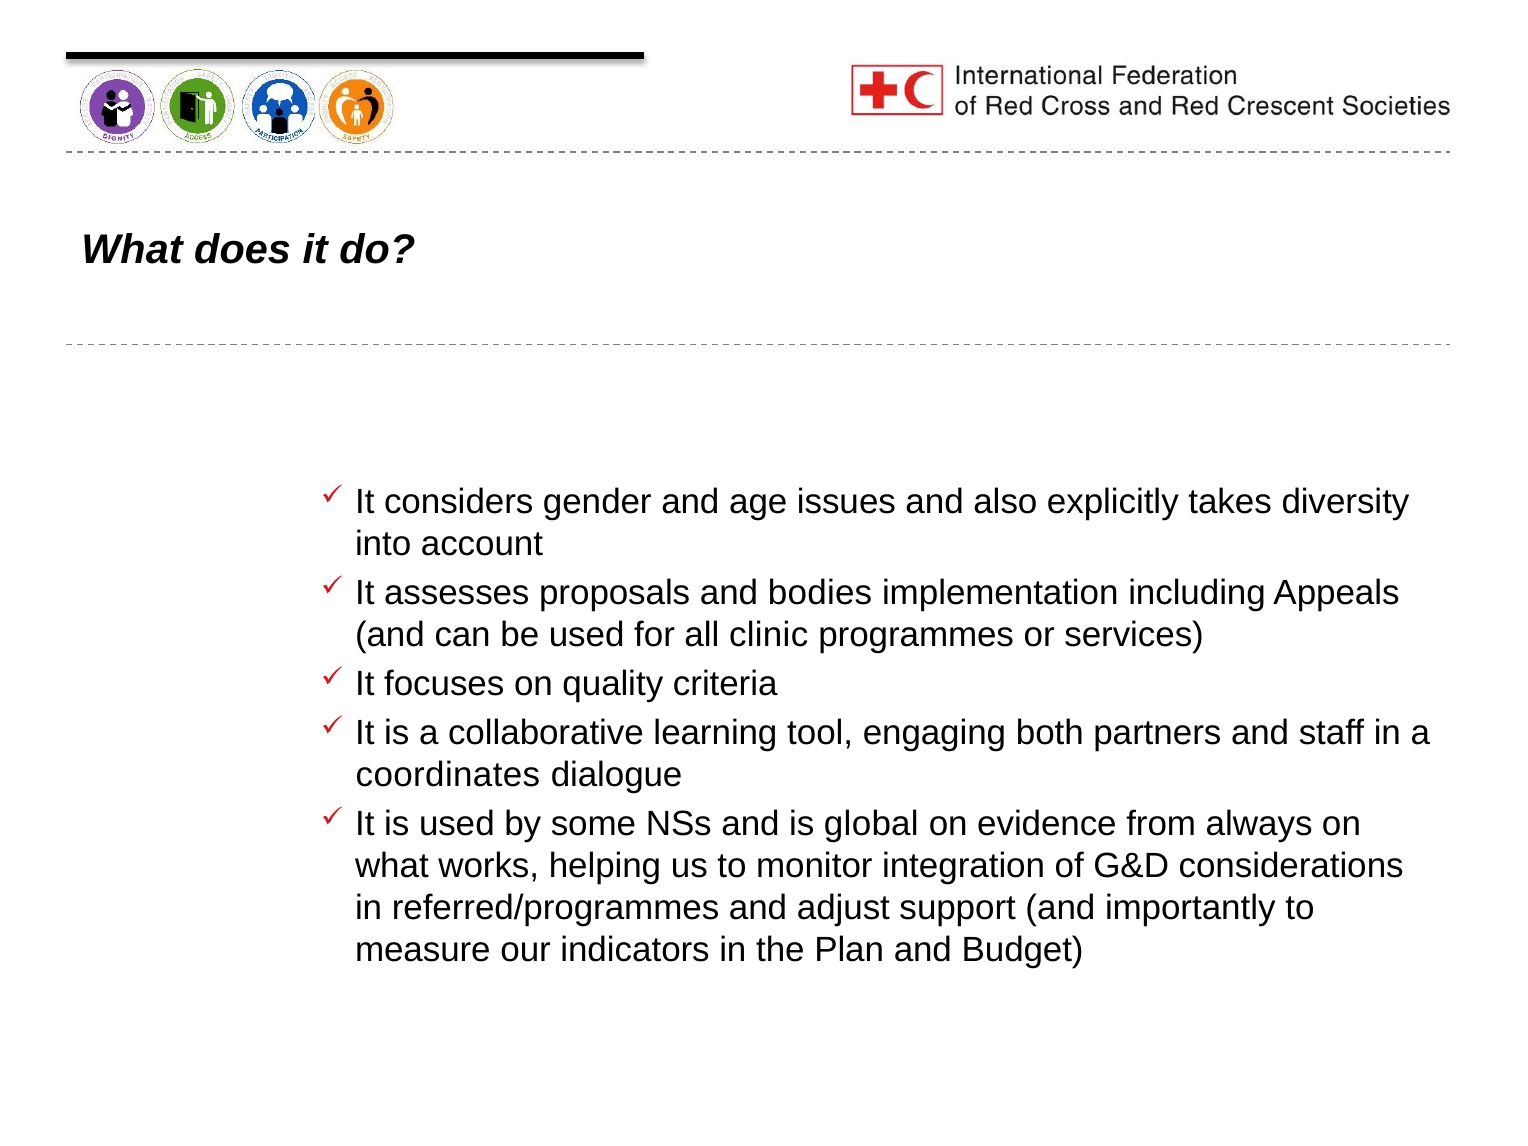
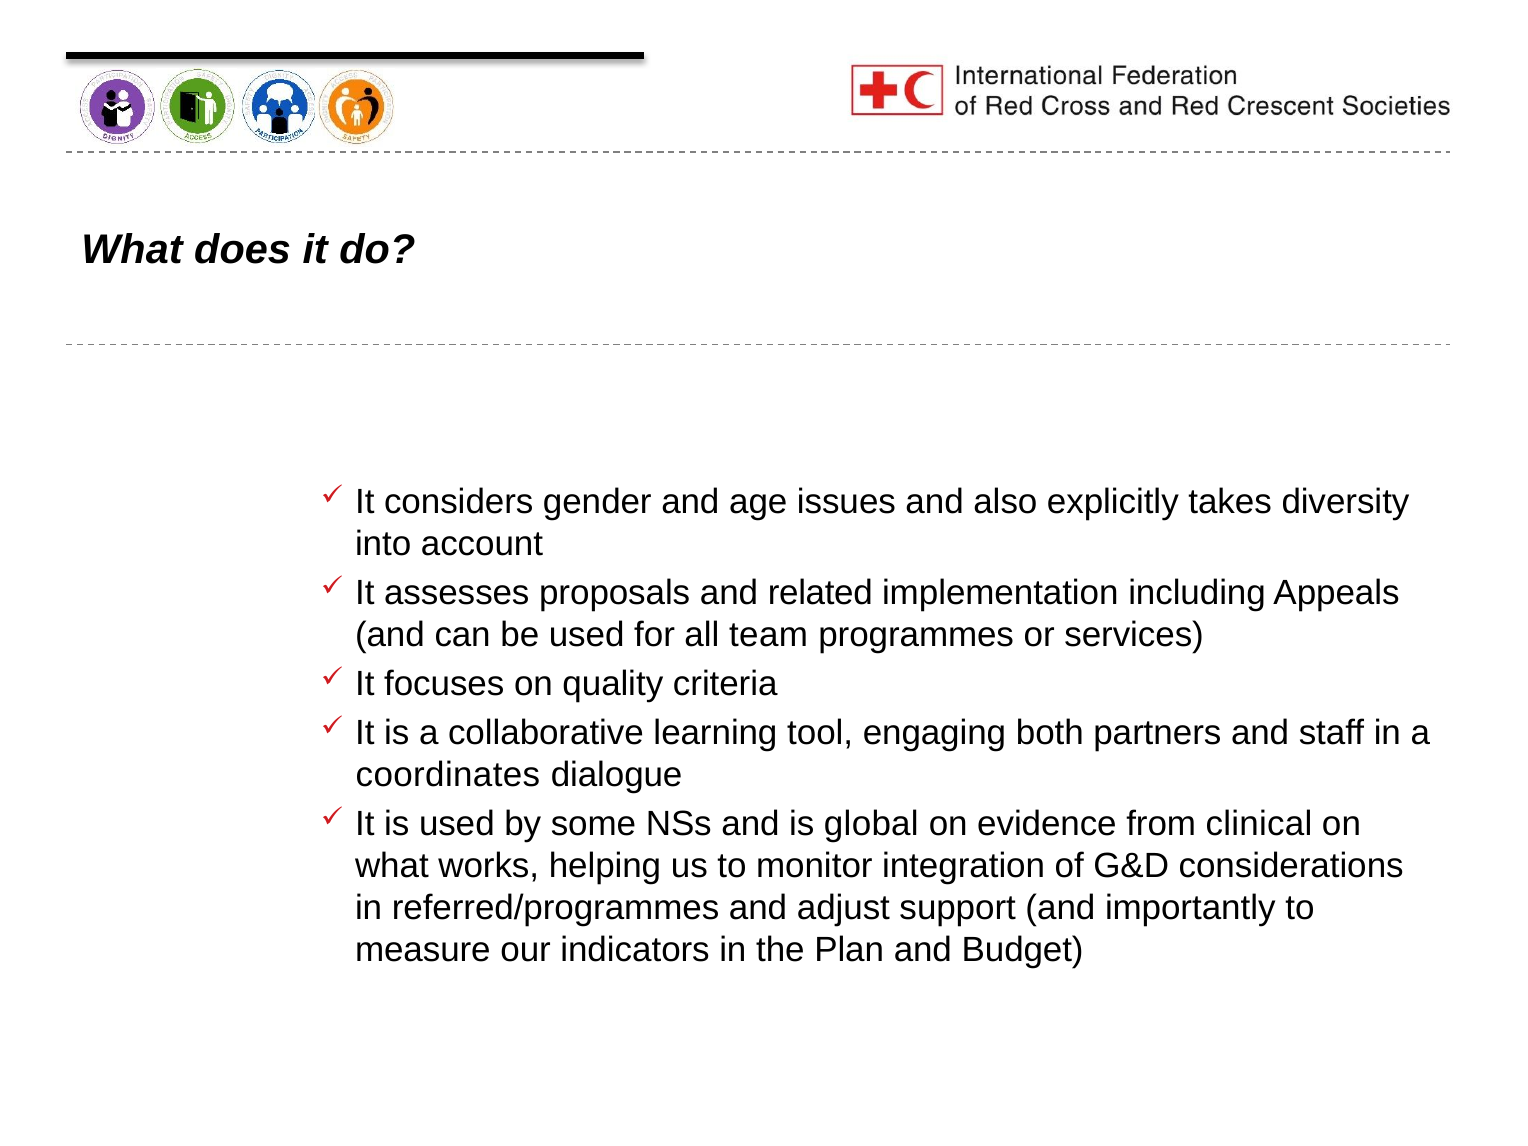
bodies: bodies -> related
clinic: clinic -> team
always: always -> clinical
